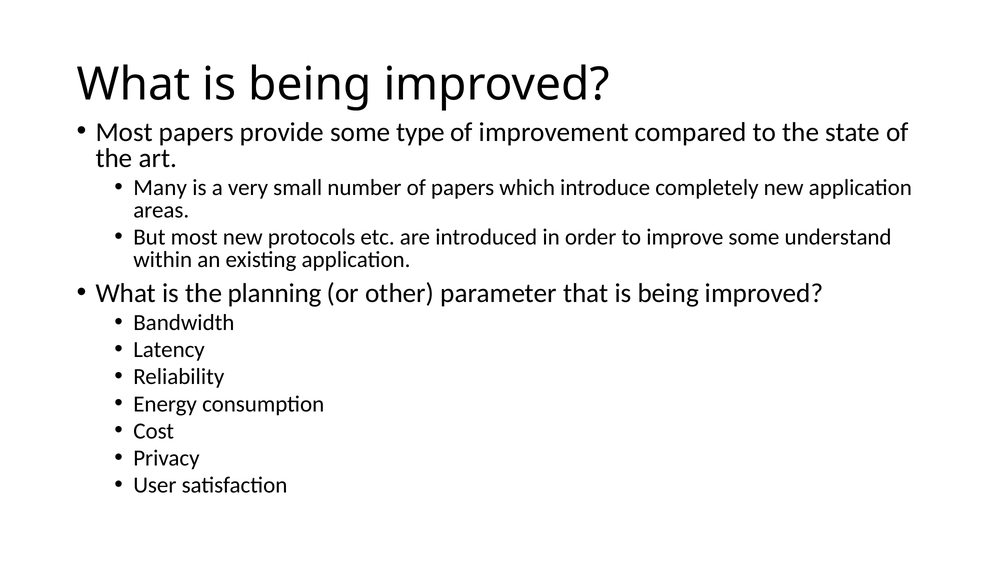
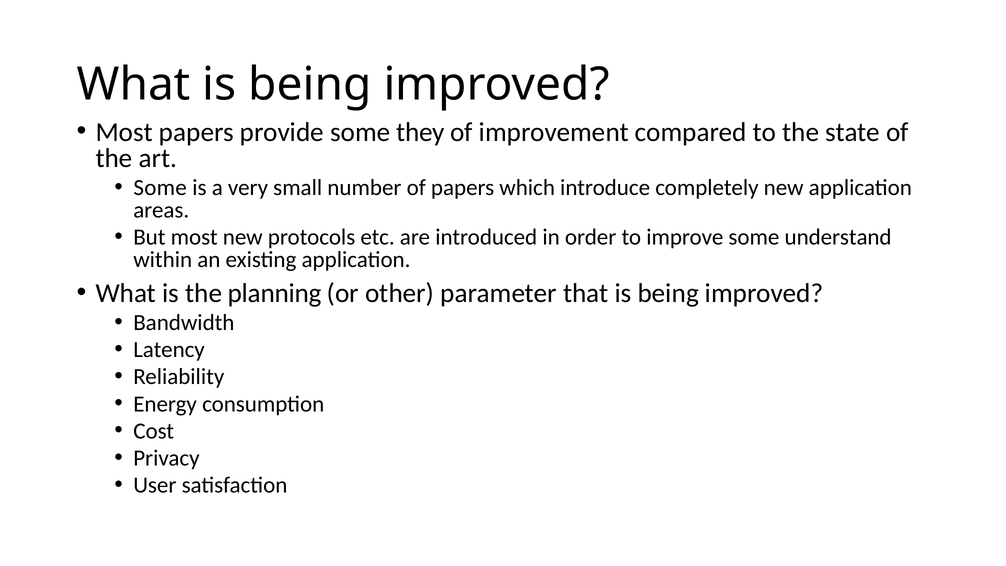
type: type -> they
Many at (160, 188): Many -> Some
